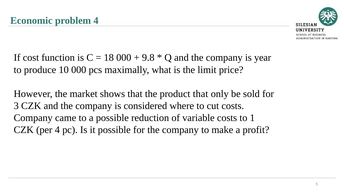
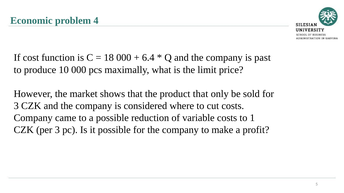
9.8: 9.8 -> 6.4
year: year -> past
per 4: 4 -> 3
